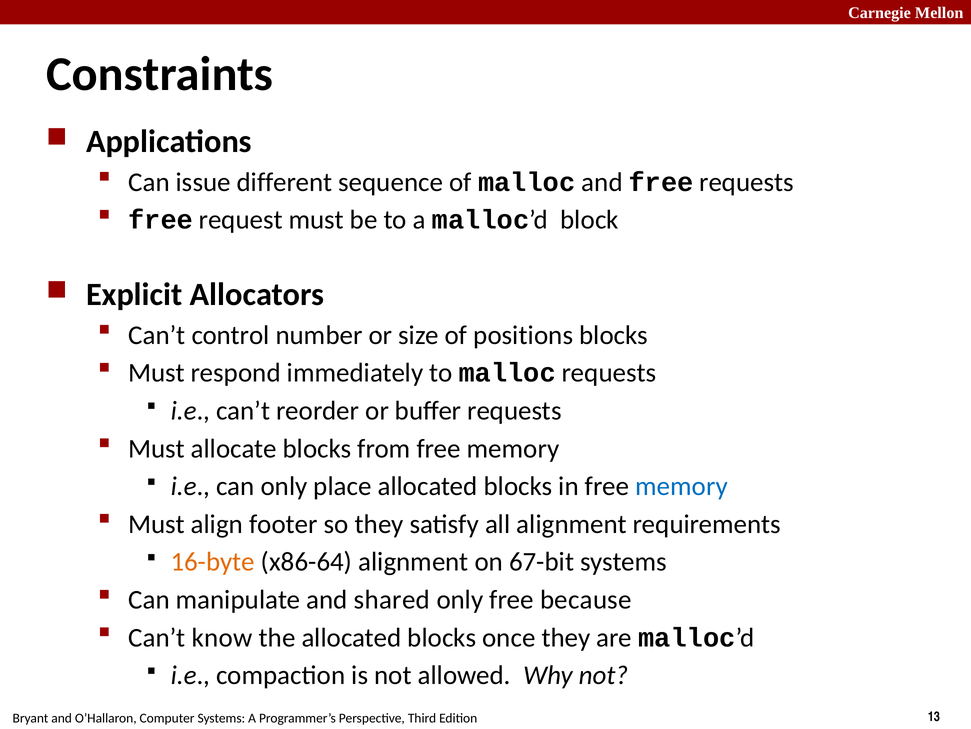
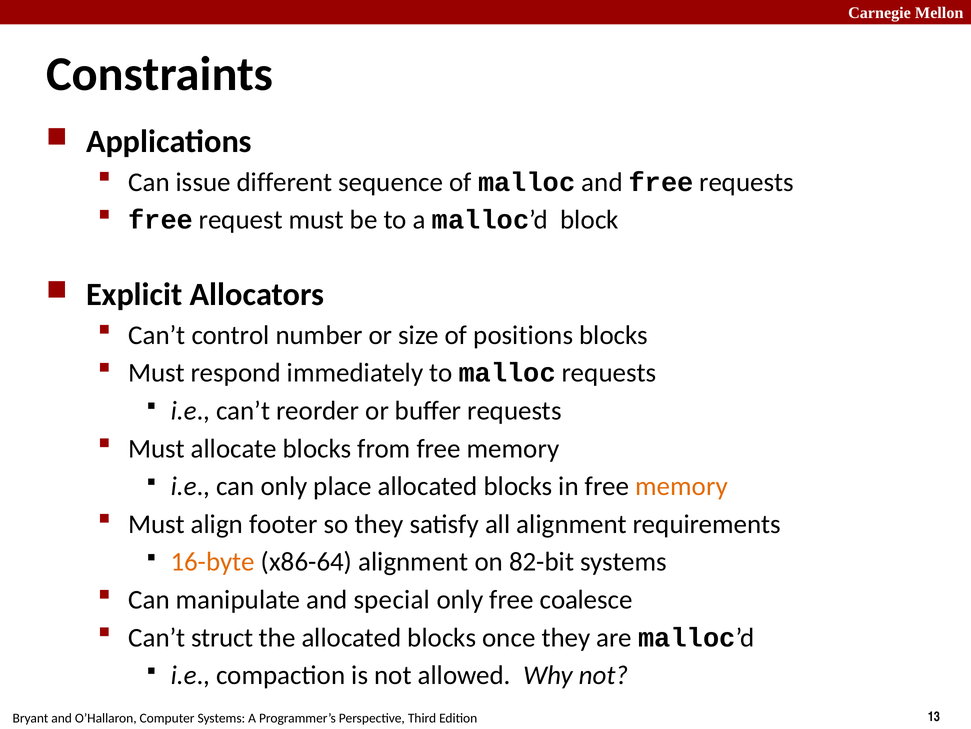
memory at (682, 486) colour: blue -> orange
67-bit: 67-bit -> 82-bit
shared: shared -> special
because: because -> coalesce
know: know -> struct
